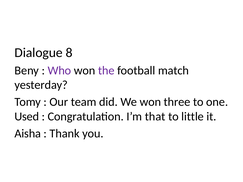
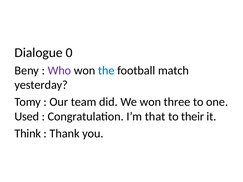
8: 8 -> 0
the colour: purple -> blue
little: little -> their
Aisha: Aisha -> Think
